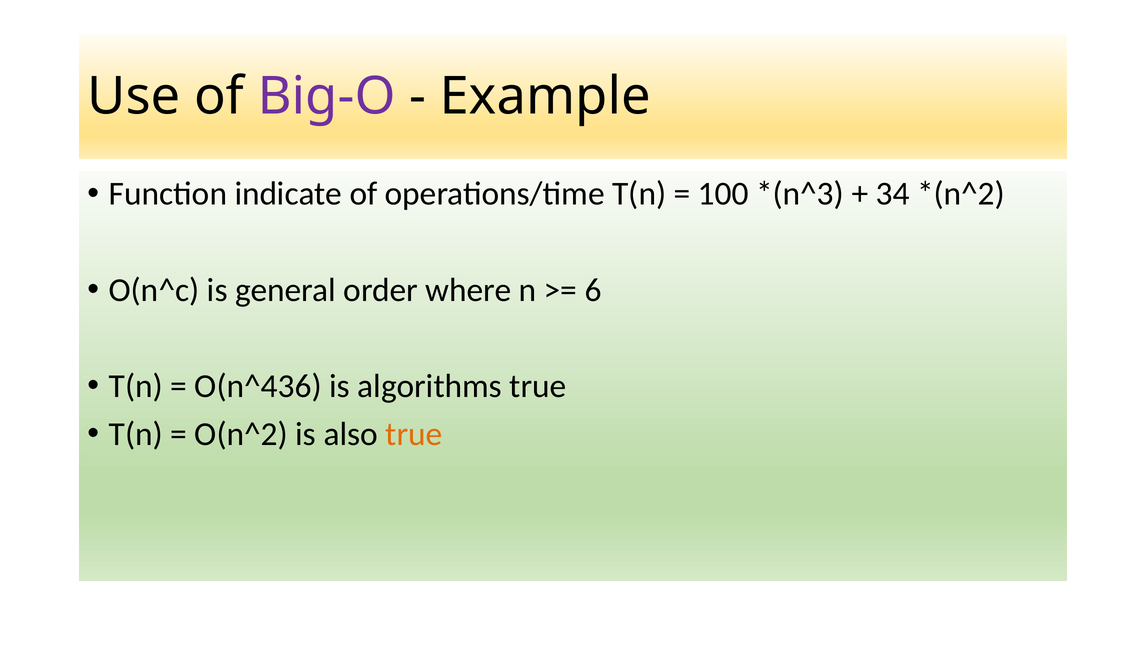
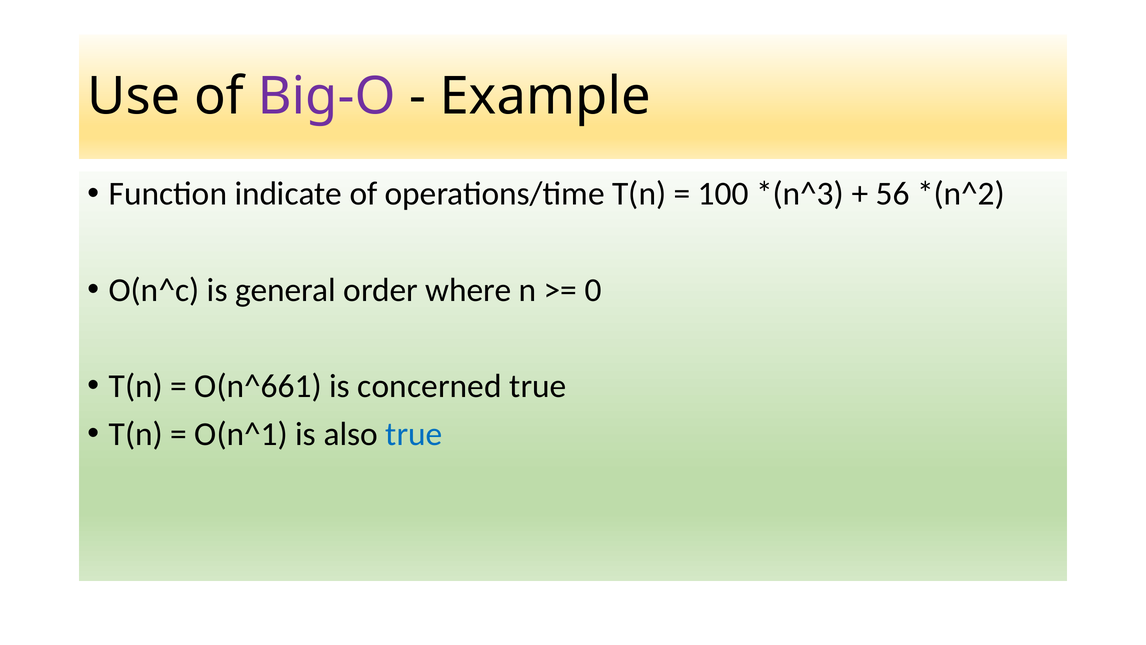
34: 34 -> 56
6: 6 -> 0
O(n^436: O(n^436 -> O(n^661
algorithms: algorithms -> concerned
O(n^2: O(n^2 -> O(n^1
true at (414, 434) colour: orange -> blue
